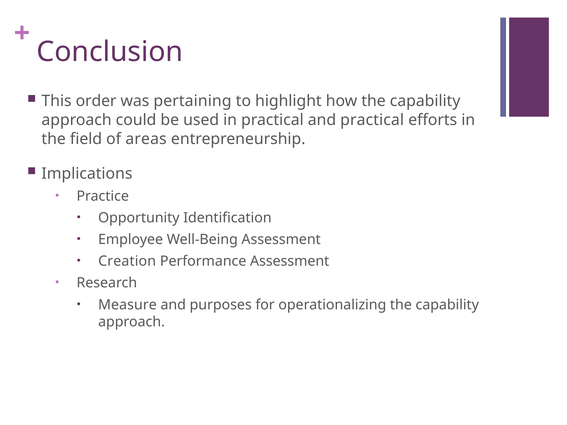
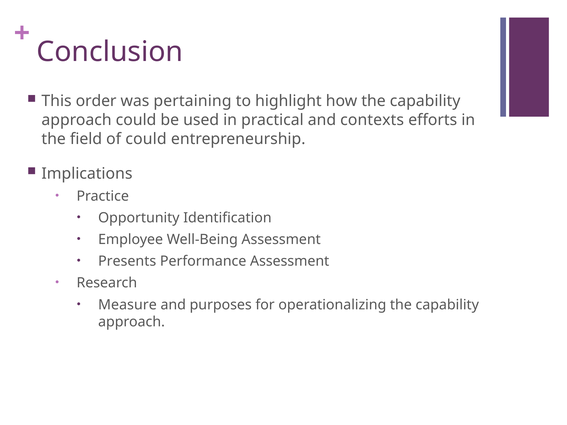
and practical: practical -> contexts
of areas: areas -> could
Creation: Creation -> Presents
